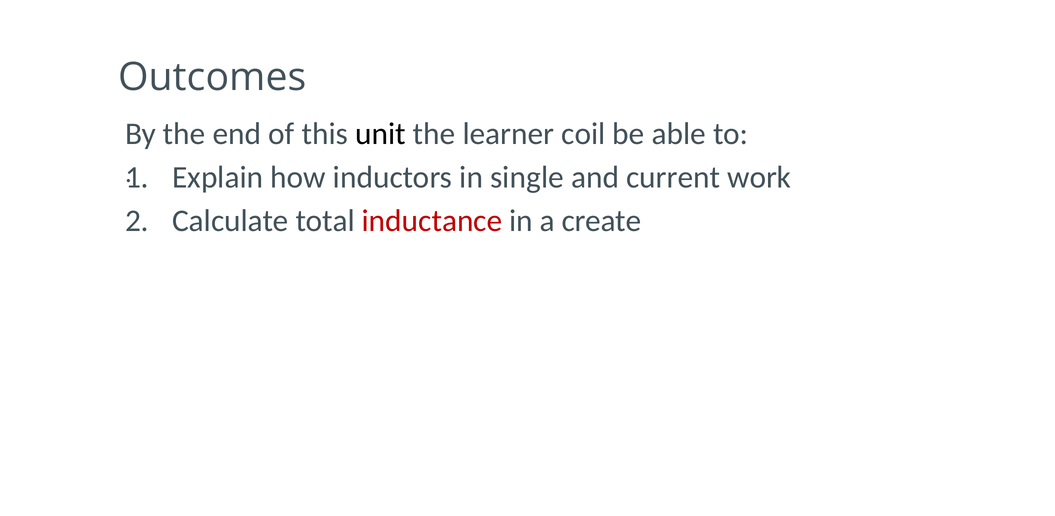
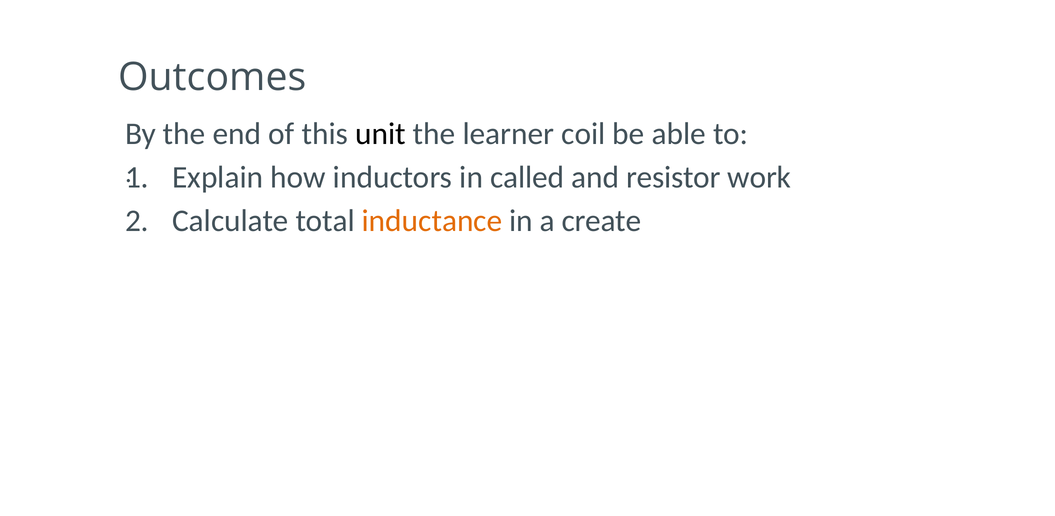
single: single -> called
current: current -> resistor
inductance colour: red -> orange
